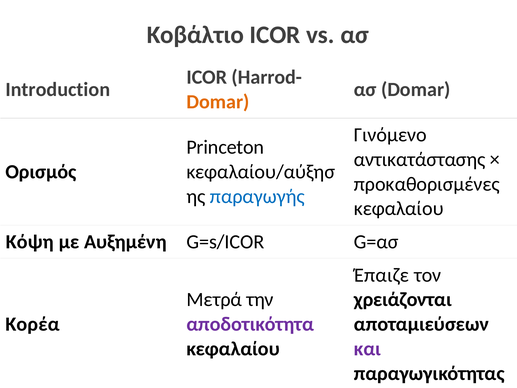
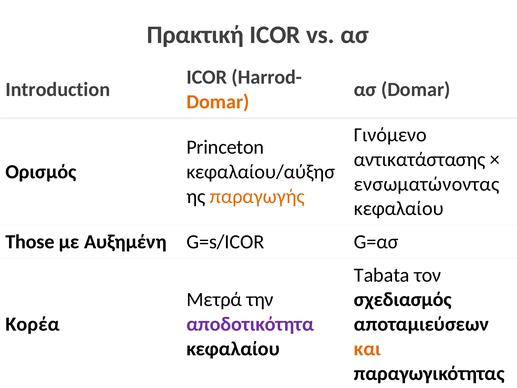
Κοβάλτιο: Κοβάλτιο -> Πρακτική
προκαθορισμένες: προκαθορισμένες -> ενσωματώνοντας
παραγωγής colour: blue -> orange
Κόψη: Κόψη -> Those
Έπαιζε: Έπαιζε -> Tabata
χρειάζονται: χρειάζονται -> σχεδιασμός
και colour: purple -> orange
